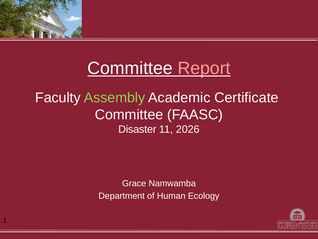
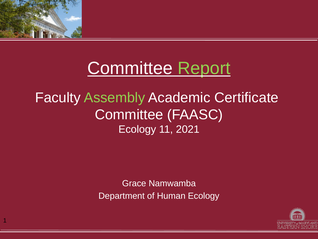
Report colour: pink -> light green
Disaster at (137, 129): Disaster -> Ecology
2026: 2026 -> 2021
